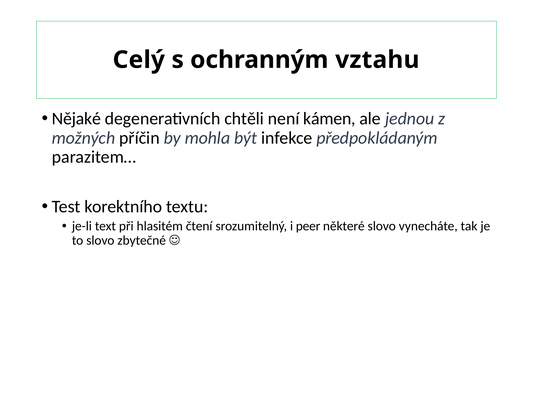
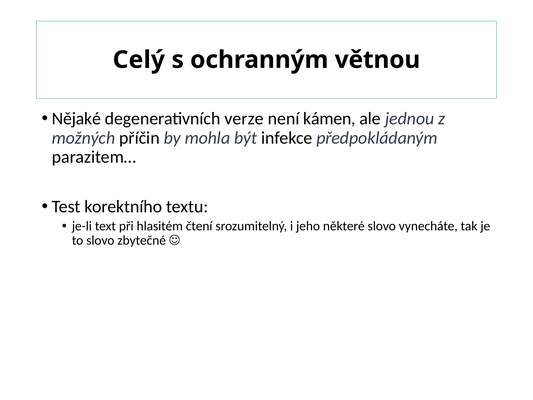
vztahu: vztahu -> větnou
chtěli: chtěli -> verze
peer: peer -> jeho
